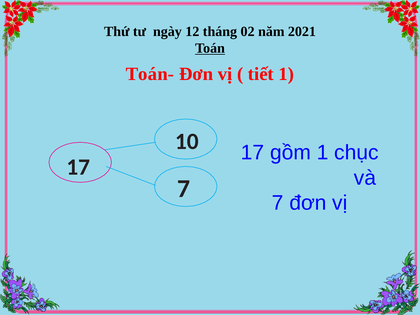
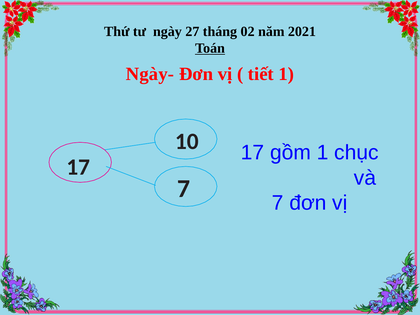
12: 12 -> 27
Toán-: Toán- -> Ngày-
